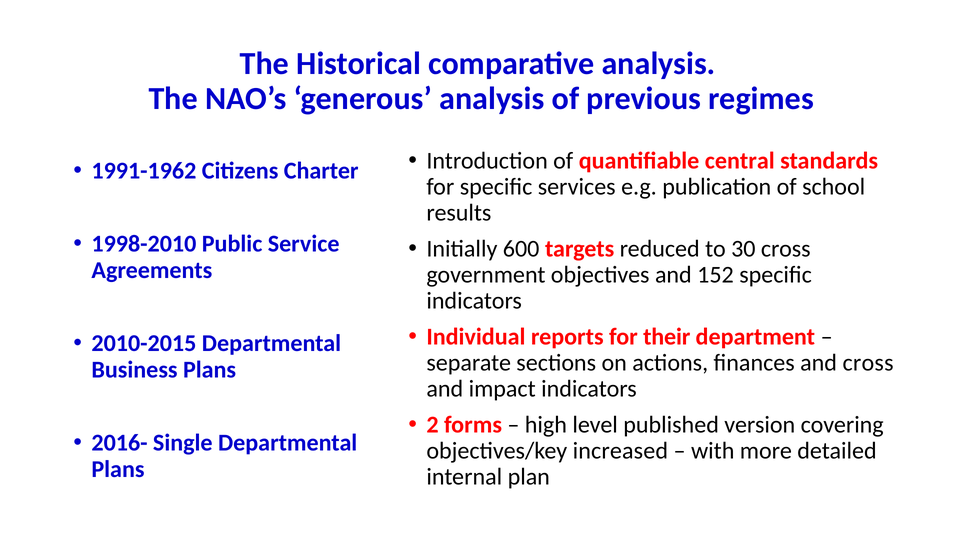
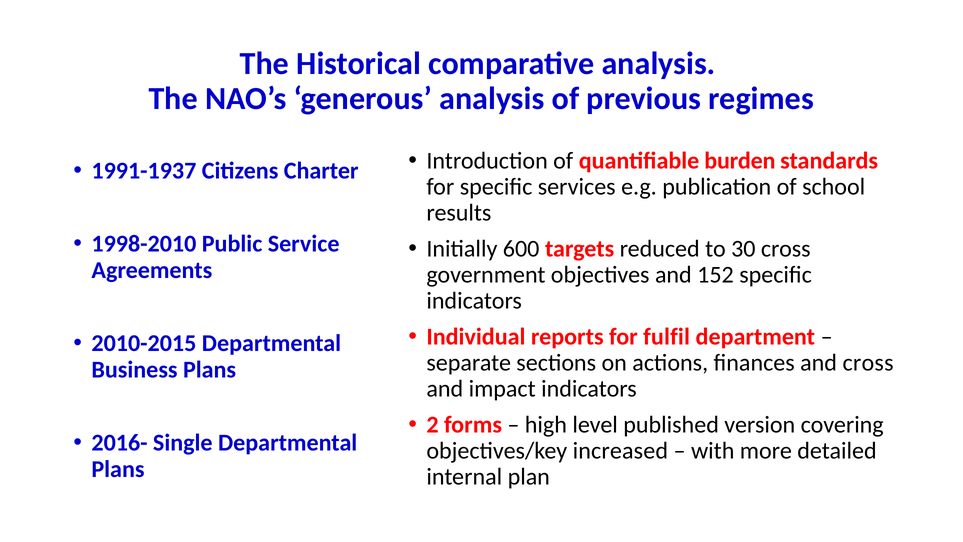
central: central -> burden
1991-1962: 1991-1962 -> 1991-1937
their: their -> fulfil
